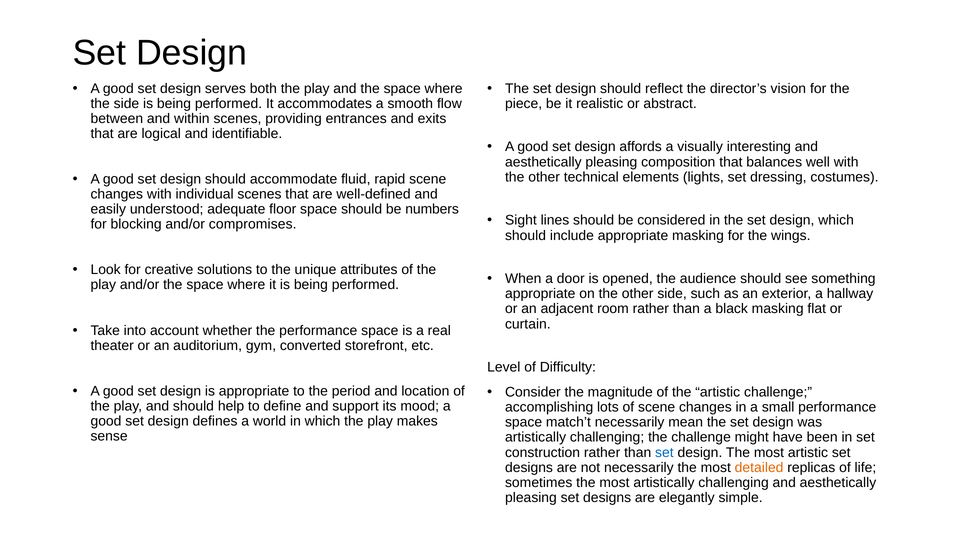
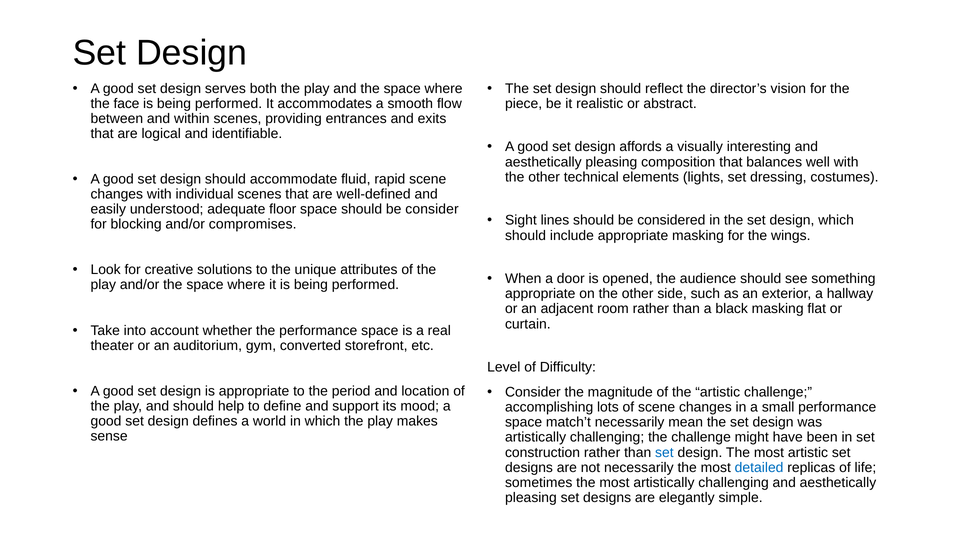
the side: side -> face
be numbers: numbers -> consider
detailed colour: orange -> blue
